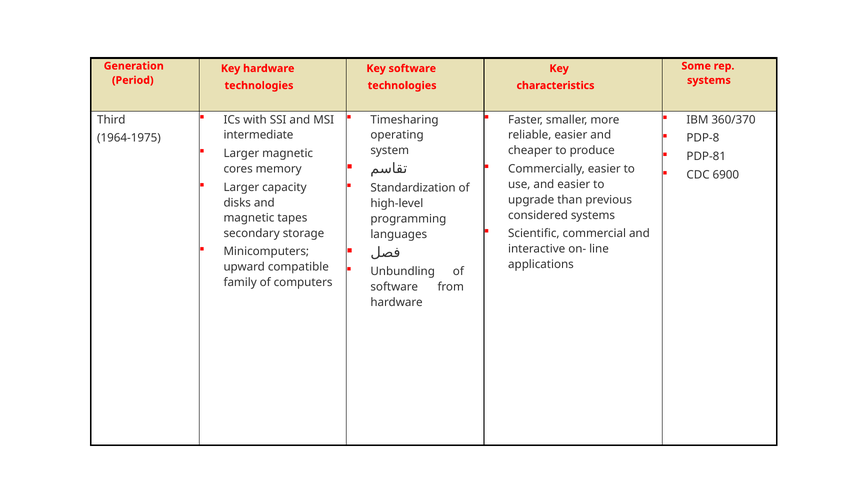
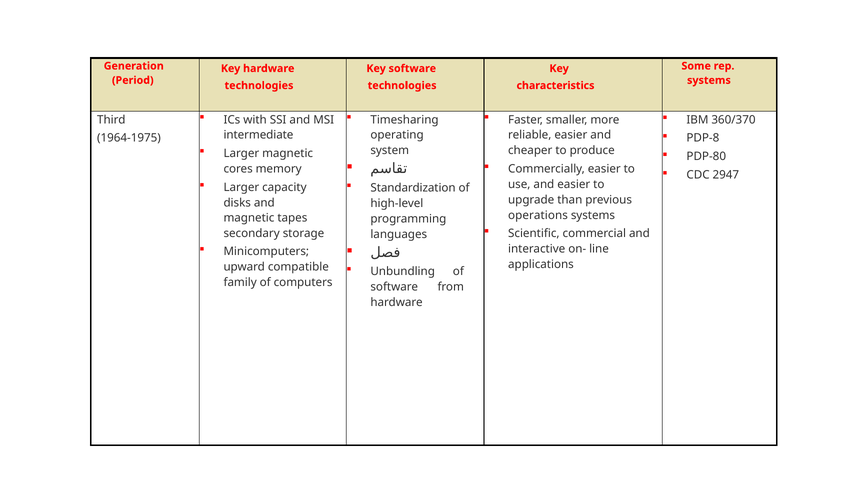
PDP-81: PDP-81 -> PDP-80
6900: 6900 -> 2947
considered: considered -> operations
